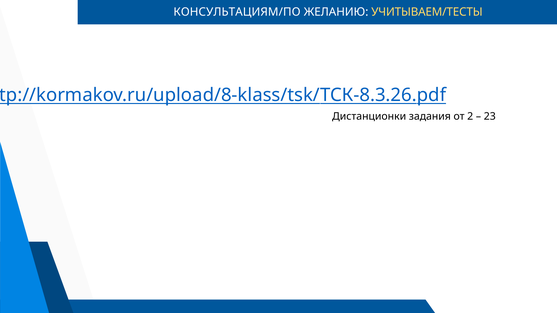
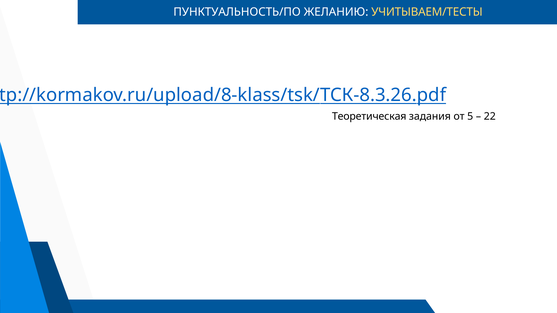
КОНСУЛЬТАЦИЯМ/ПО: КОНСУЛЬТАЦИЯМ/ПО -> ПУНКТУАЛЬНОСТЬ/ПО
Дистанционки: Дистанционки -> Теоретическая
2: 2 -> 5
23: 23 -> 22
